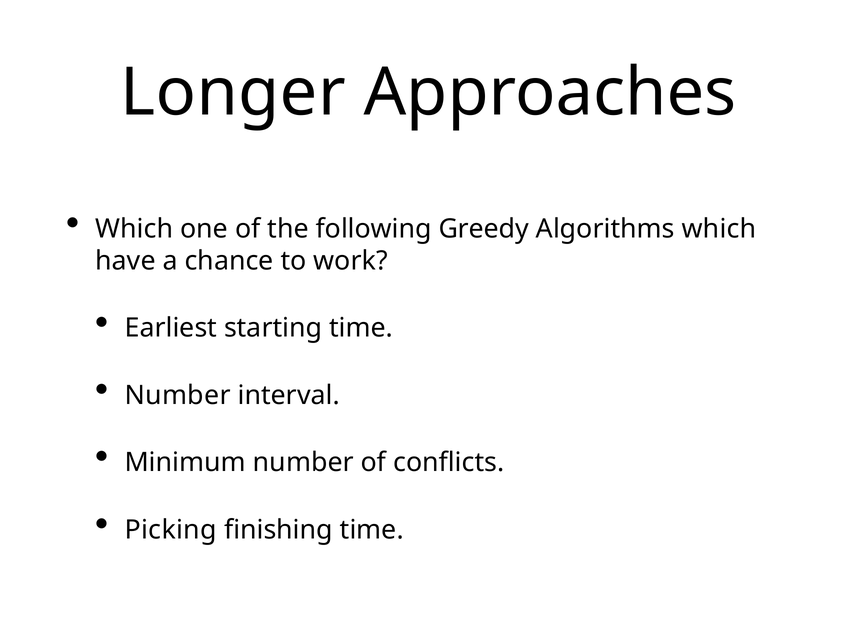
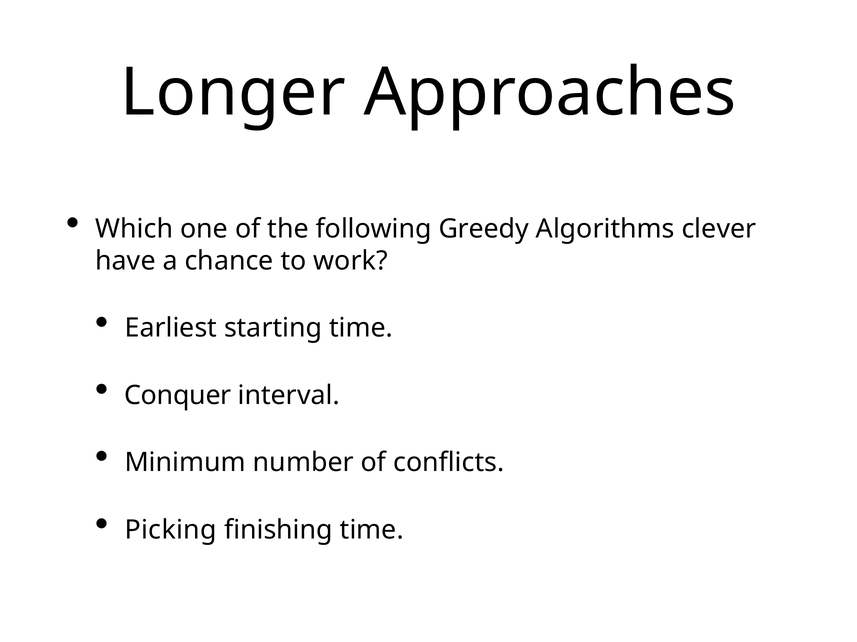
Algorithms which: which -> clever
Number at (178, 396): Number -> Conquer
